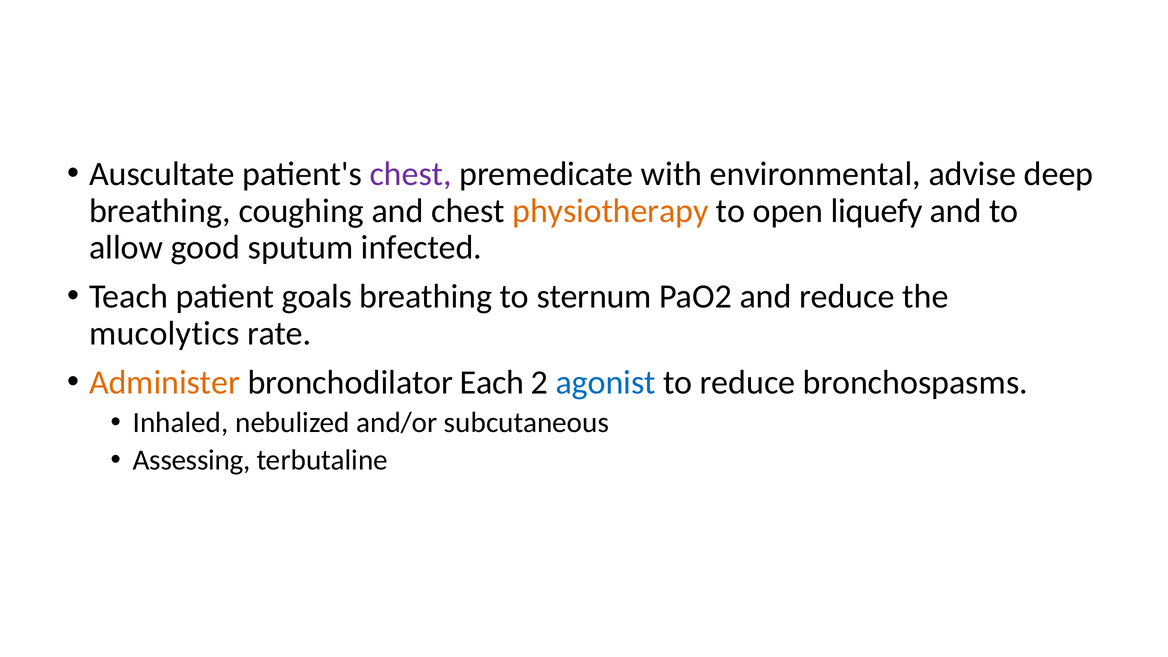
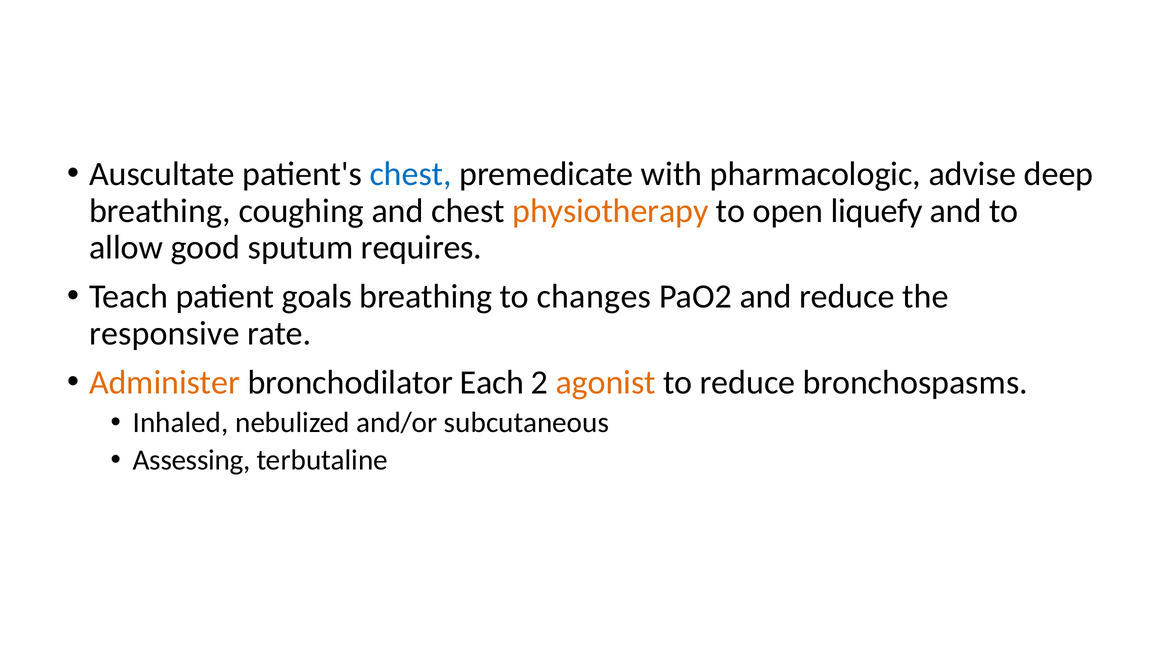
chest at (411, 174) colour: purple -> blue
environmental: environmental -> pharmacologic
infected: infected -> requires
sternum: sternum -> changes
mucolytics: mucolytics -> responsive
agonist colour: blue -> orange
